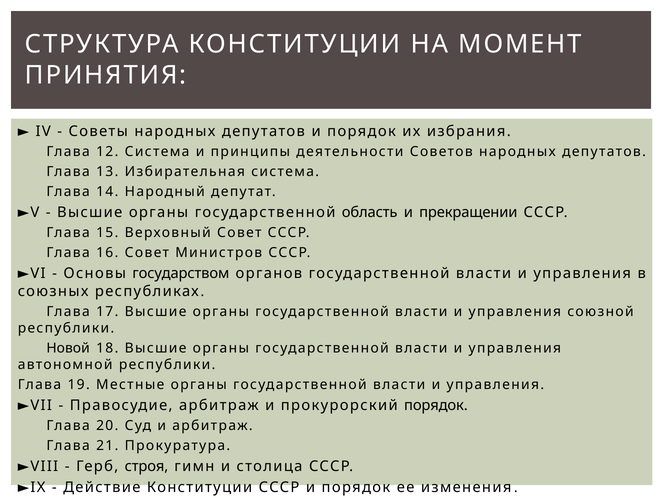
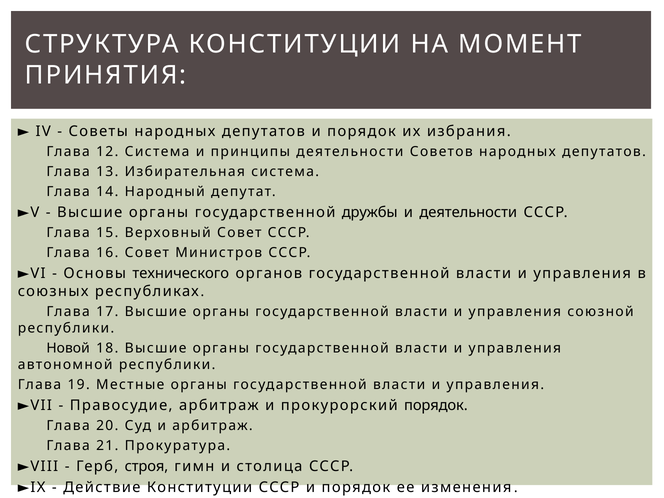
область: область -> дружбы
и прекращении: прекращении -> деятельности
государством: государством -> технического
